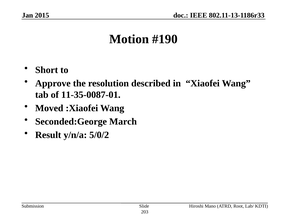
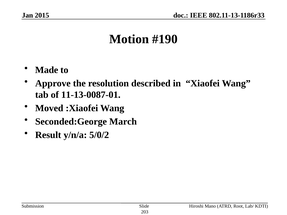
Short: Short -> Made
11-35-0087-01: 11-35-0087-01 -> 11-13-0087-01
